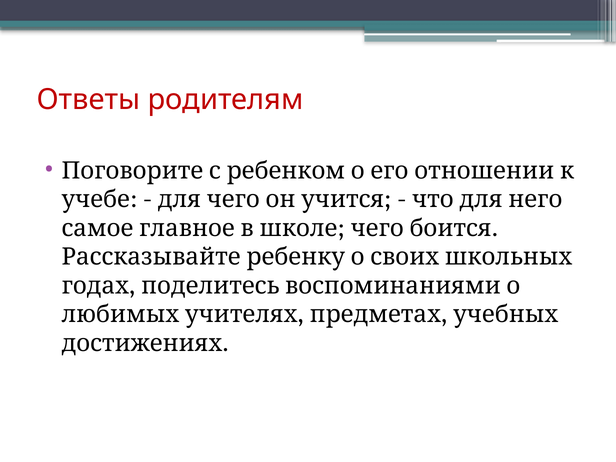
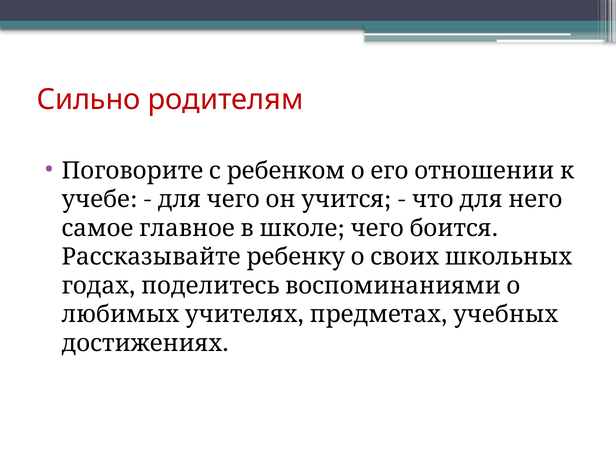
Ответы: Ответы -> Сильно
